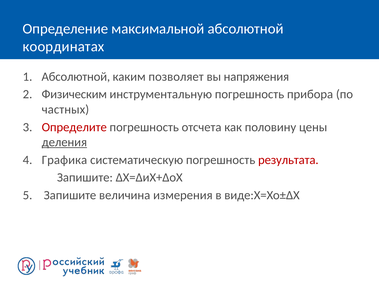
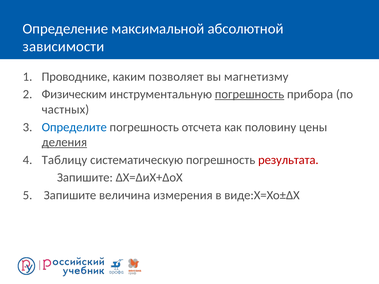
координатах: координатах -> зависимости
Абсолютной at (76, 77): Абсолютной -> Проводнике
напряжения: напряжения -> магнетизму
погрешность at (250, 94) underline: none -> present
Определите colour: red -> blue
Графика: Графика -> Таблицу
